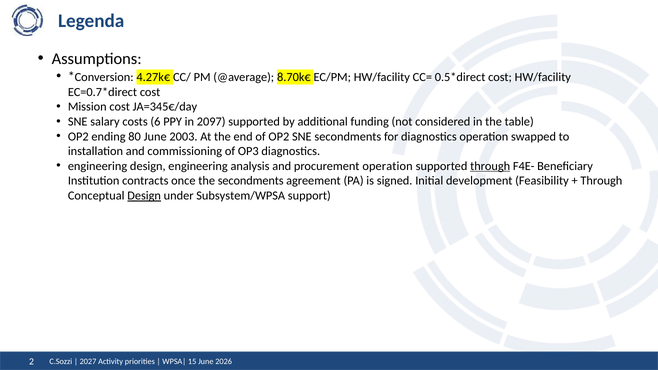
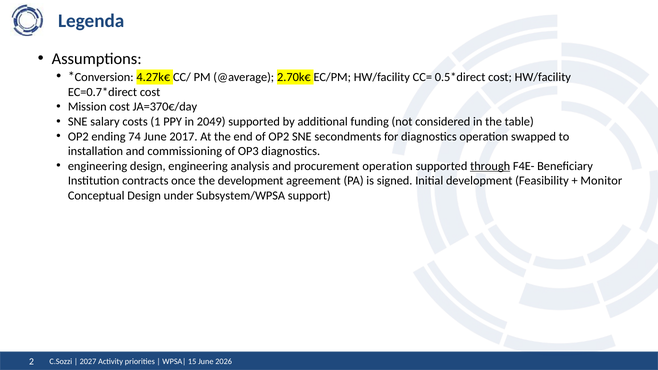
8.70k€: 8.70k€ -> 2.70k€
JA=345€/day: JA=345€/day -> JA=370€/day
6: 6 -> 1
2097: 2097 -> 2049
80: 80 -> 74
2003: 2003 -> 2017
the secondments: secondments -> development
Through at (601, 181): Through -> Monitor
Design at (144, 196) underline: present -> none
